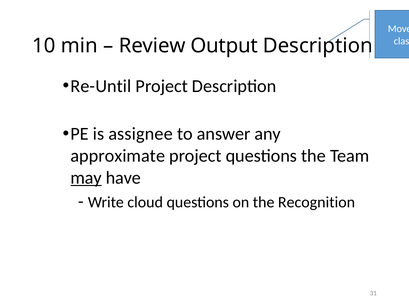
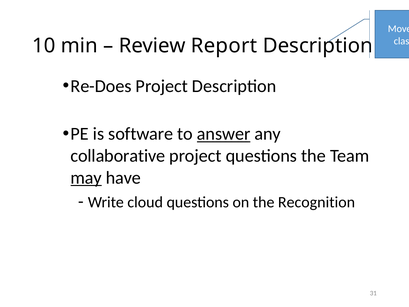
Output: Output -> Report
Re-Until: Re-Until -> Re-Does
assignee: assignee -> software
answer underline: none -> present
approximate: approximate -> collaborative
